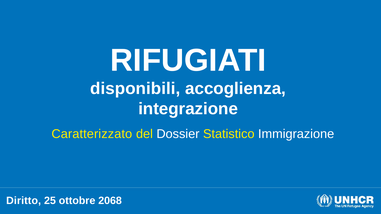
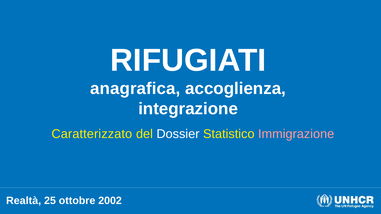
disponibili: disponibili -> anagrafica
Immigrazione colour: white -> pink
Diritto: Diritto -> Realtà
2068: 2068 -> 2002
